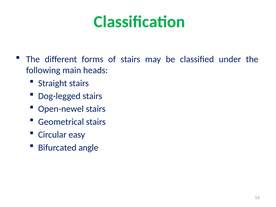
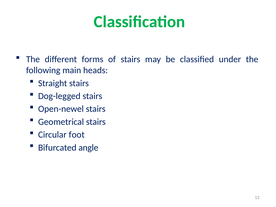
easy: easy -> foot
